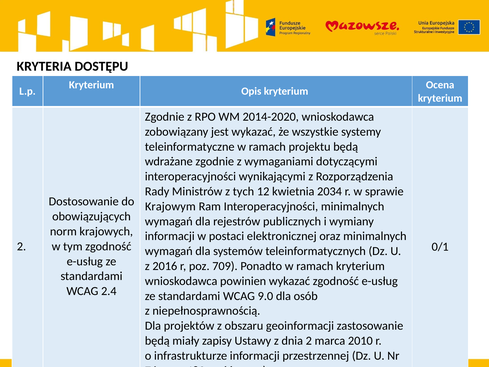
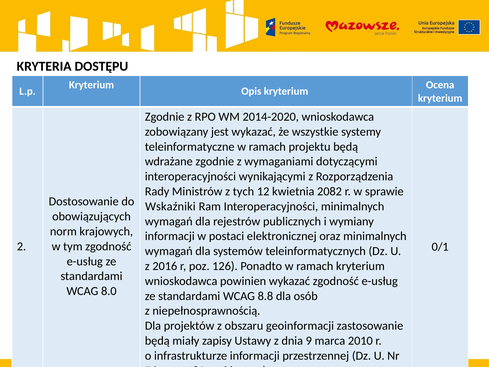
2034: 2034 -> 2082
Krajowym: Krajowym -> Wskaźniki
709: 709 -> 126
2.4: 2.4 -> 8.0
9.0: 9.0 -> 8.8
dnia 2: 2 -> 9
